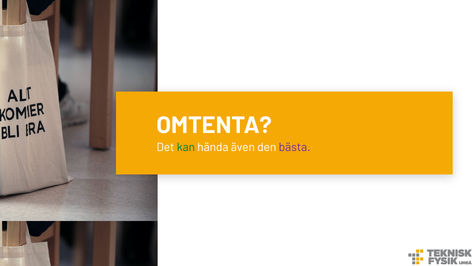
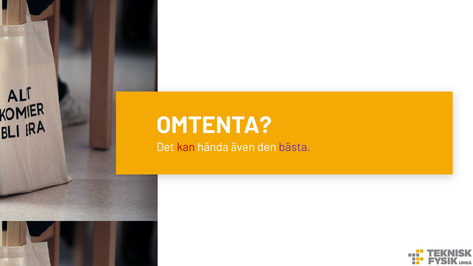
kan colour: green -> red
